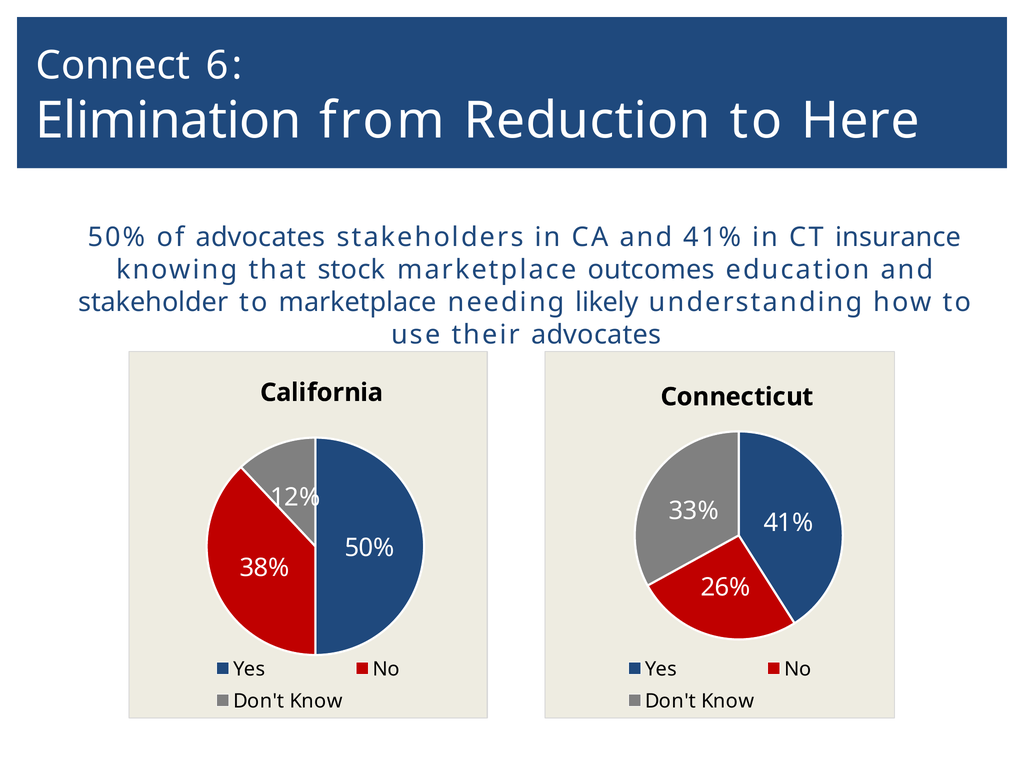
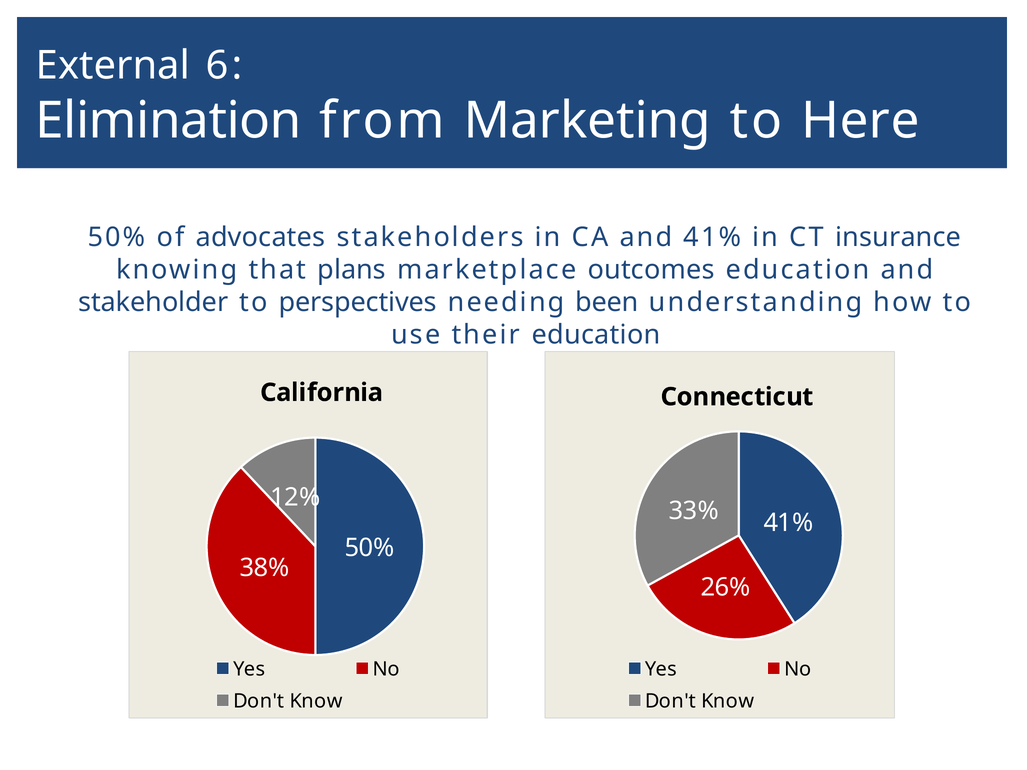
Connect: Connect -> External
Reduction: Reduction -> Marketing
stock: stock -> plans
to marketplace: marketplace -> perspectives
likely: likely -> been
their advocates: advocates -> education
